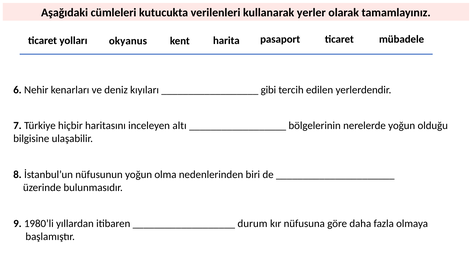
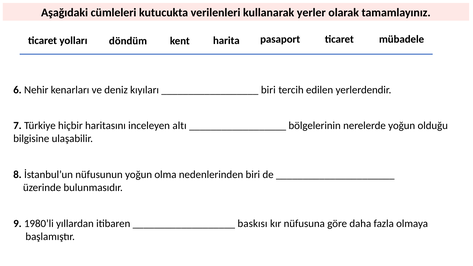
okyanus: okyanus -> döndüm
gibi at (268, 90): gibi -> biri
durum: durum -> baskısı
